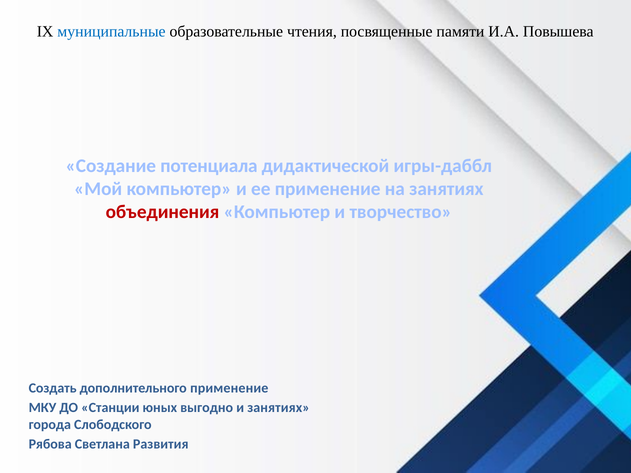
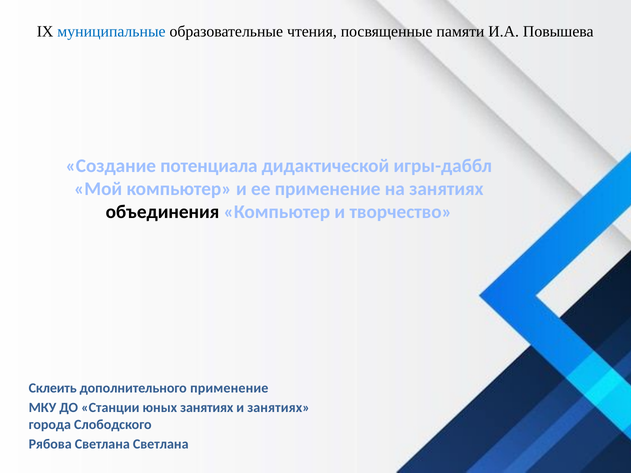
объединения colour: red -> black
Создать: Создать -> Склеить
юных выгодно: выгодно -> занятиях
Светлана Развития: Развития -> Светлана
